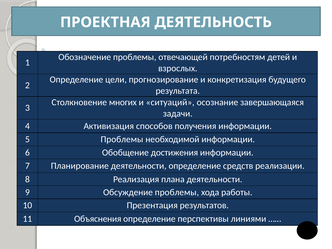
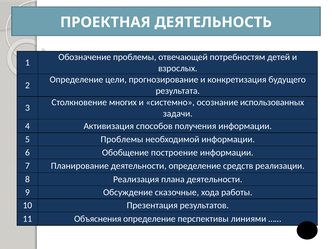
ситуаций: ситуаций -> системно
завершающаяся: завершающаяся -> использованных
достижения: достижения -> построение
Обсуждение проблемы: проблемы -> сказочные
